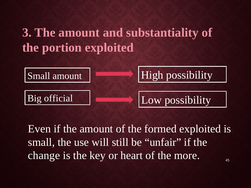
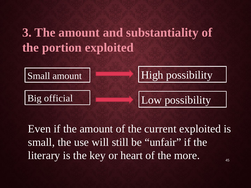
formed: formed -> current
change: change -> literary
